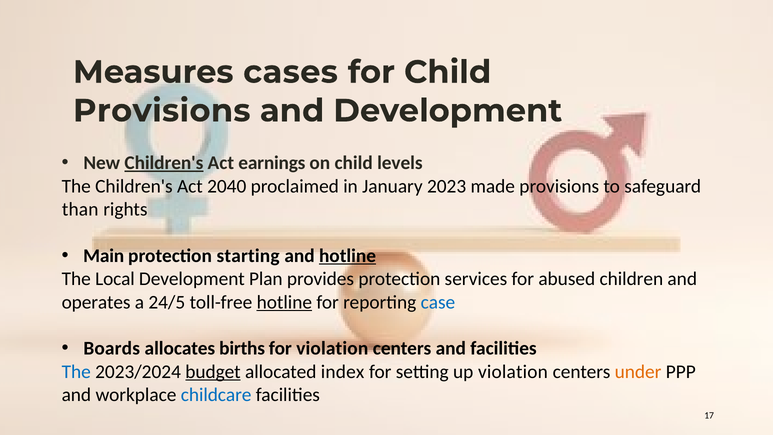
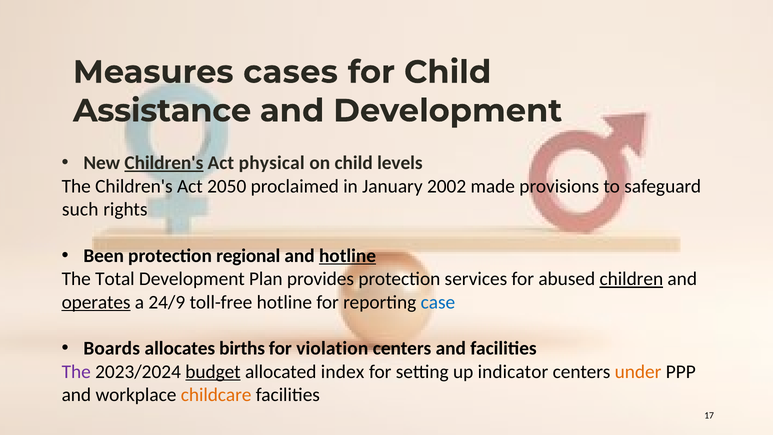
Provisions at (162, 111): Provisions -> Assistance
earnings: earnings -> physical
2040: 2040 -> 2050
2023: 2023 -> 2002
than: than -> such
Main: Main -> Been
starting: starting -> regional
Local: Local -> Total
children underline: none -> present
operates underline: none -> present
24/5: 24/5 -> 24/9
hotline at (284, 302) underline: present -> none
The at (76, 372) colour: blue -> purple
up violation: violation -> indicator
childcare colour: blue -> orange
